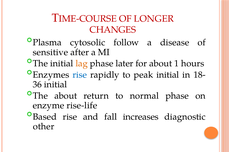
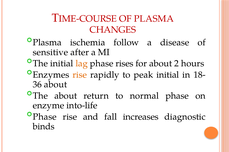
OF LONGER: LONGER -> PLASMA
cytosolic: cytosolic -> ischemia
later: later -> rises
1: 1 -> 2
rise at (80, 75) colour: blue -> orange
initial at (56, 85): initial -> about
rise-life: rise-life -> into-life
Based at (45, 117): Based -> Phase
other: other -> binds
